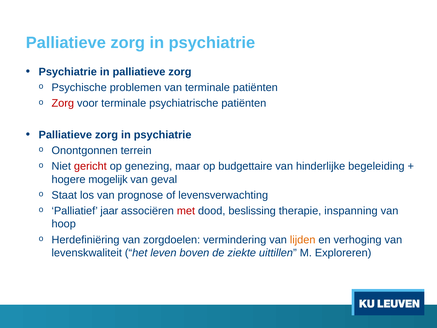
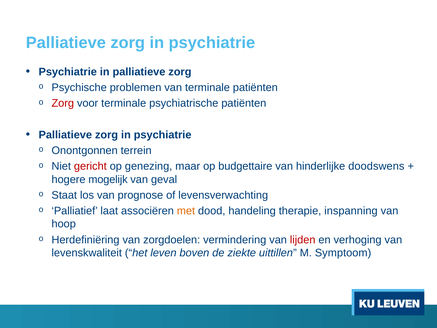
begeleiding: begeleiding -> doodswens
jaar: jaar -> laat
met colour: red -> orange
beslissing: beslissing -> handeling
lijden colour: orange -> red
Exploreren: Exploreren -> Symptoom
